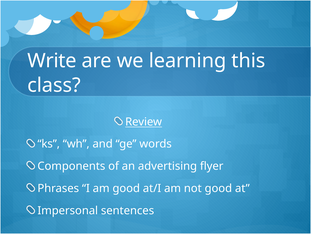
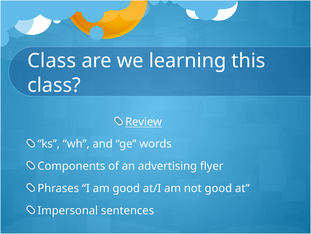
Write at (52, 61): Write -> Class
